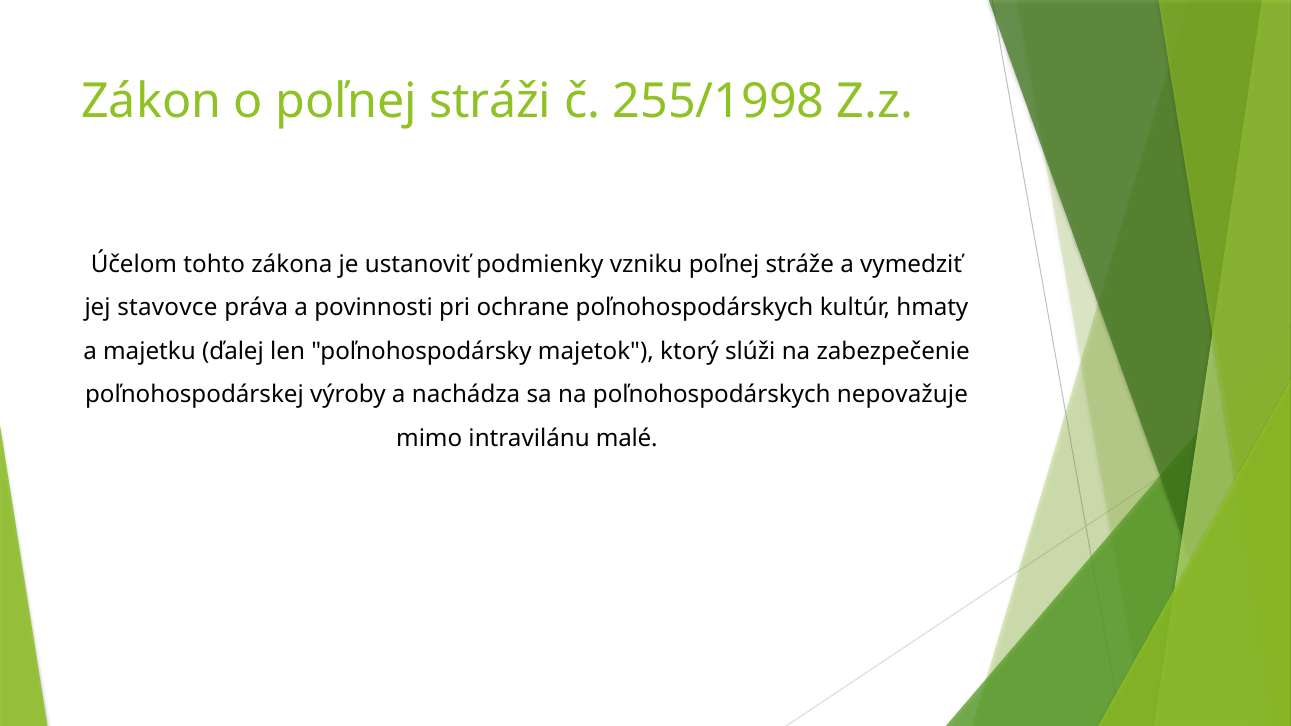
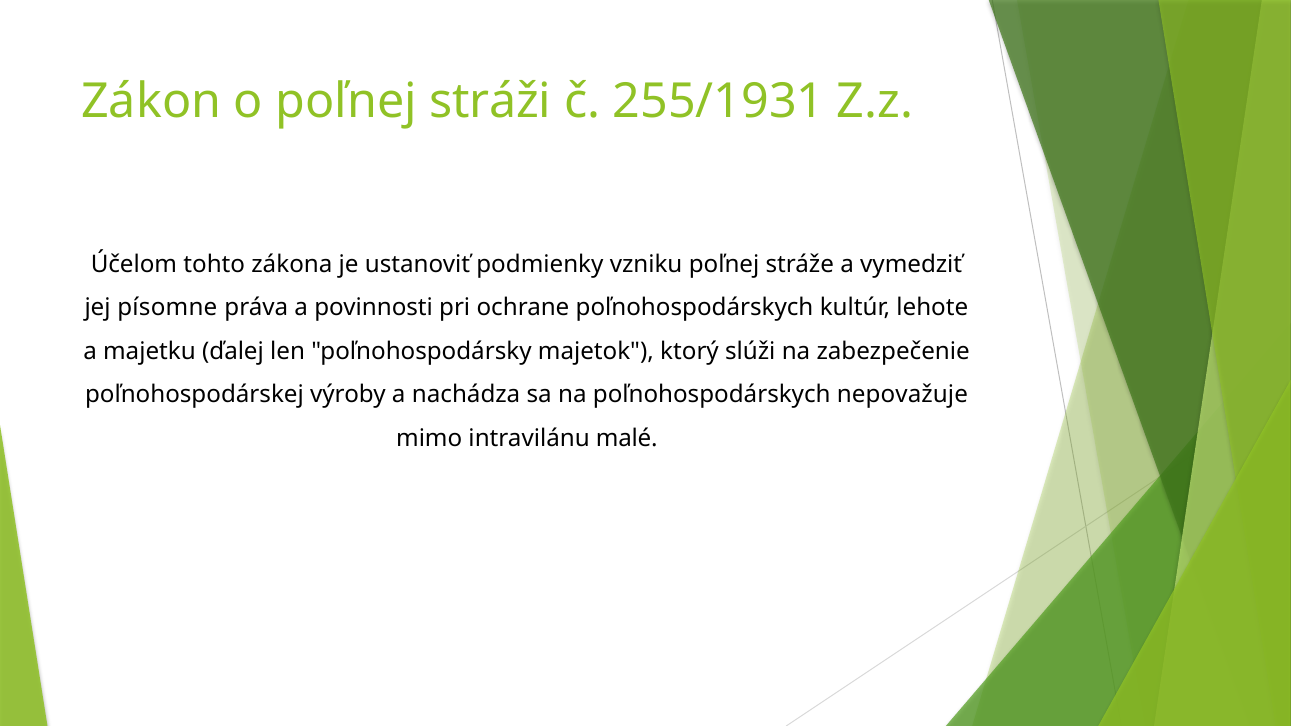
255/1998: 255/1998 -> 255/1931
stavovce: stavovce -> písomne
hmaty: hmaty -> lehote
